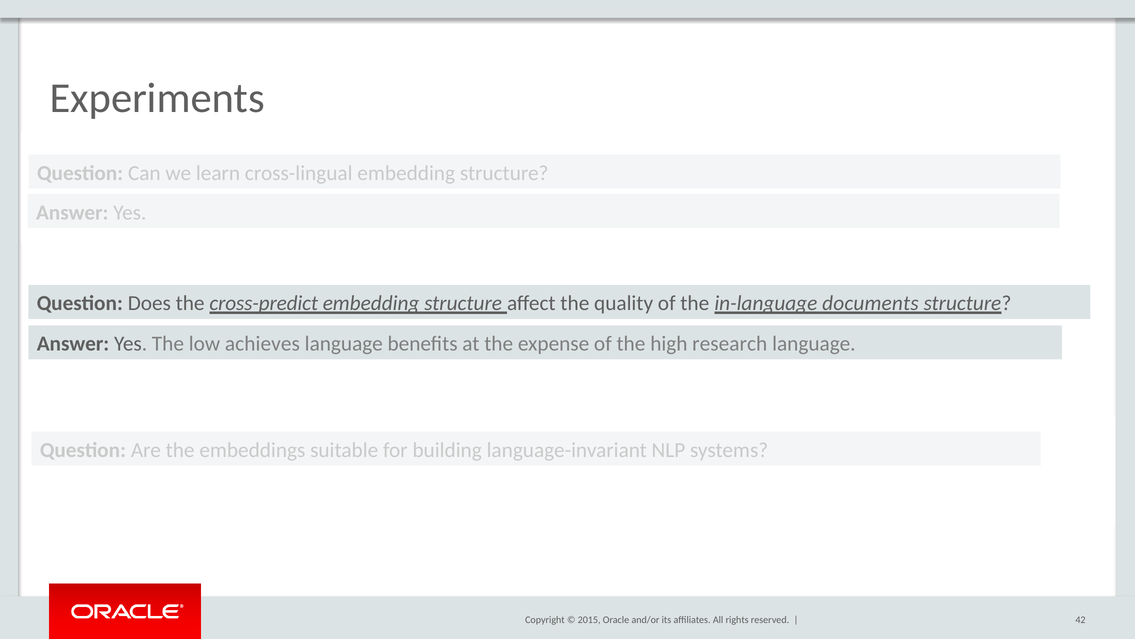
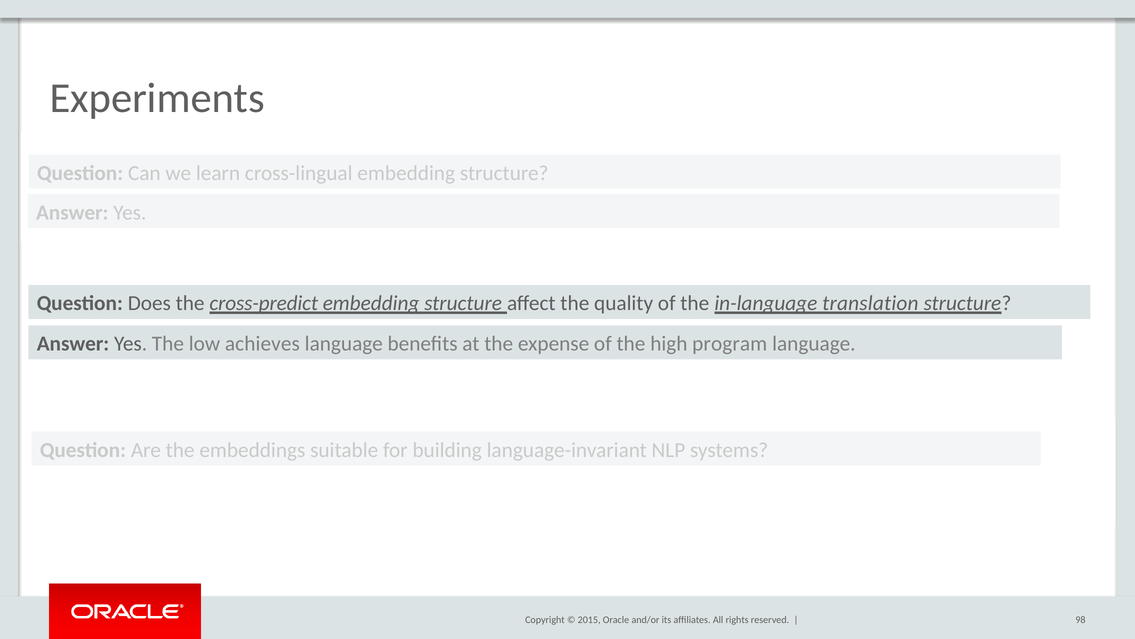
documents: documents -> translation
research: research -> program
42: 42 -> 98
